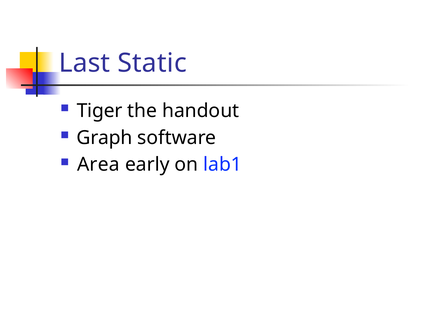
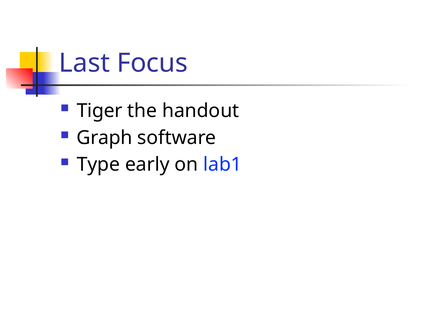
Static: Static -> Focus
Area: Area -> Type
